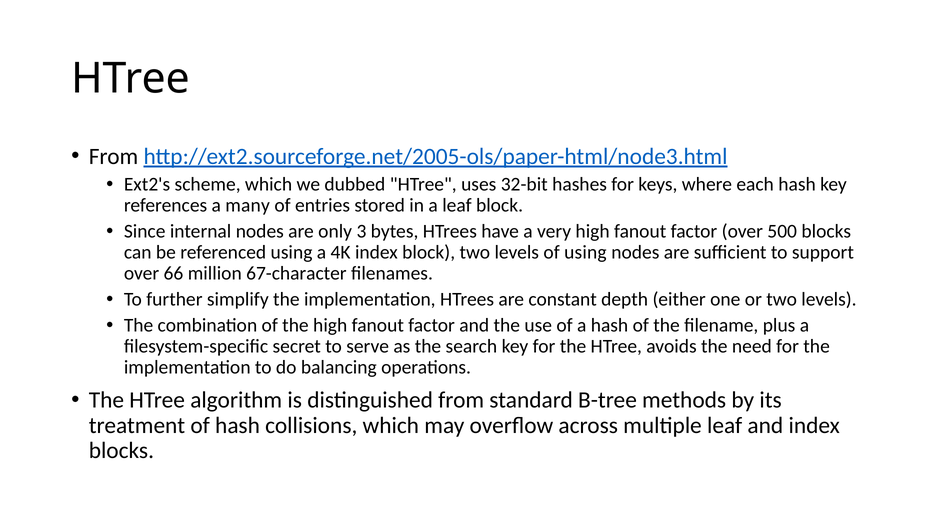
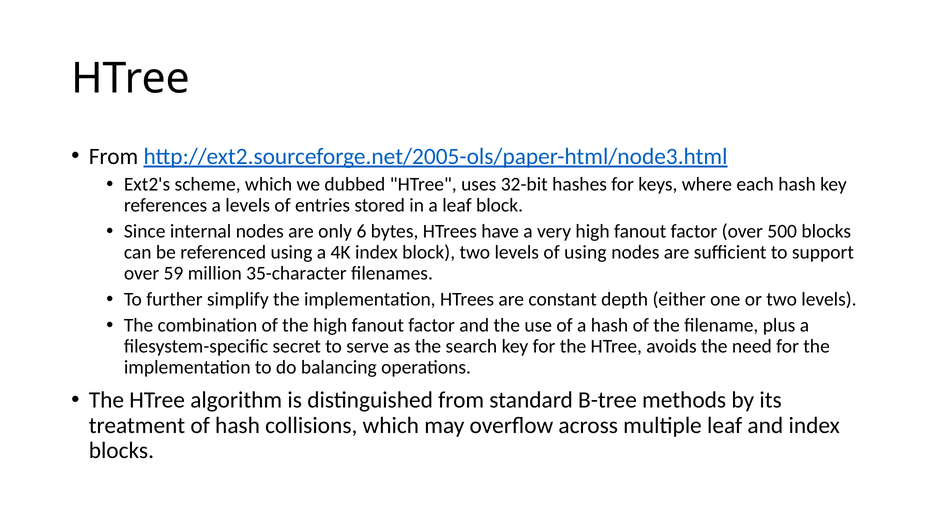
a many: many -> levels
3: 3 -> 6
66: 66 -> 59
67-character: 67-character -> 35-character
